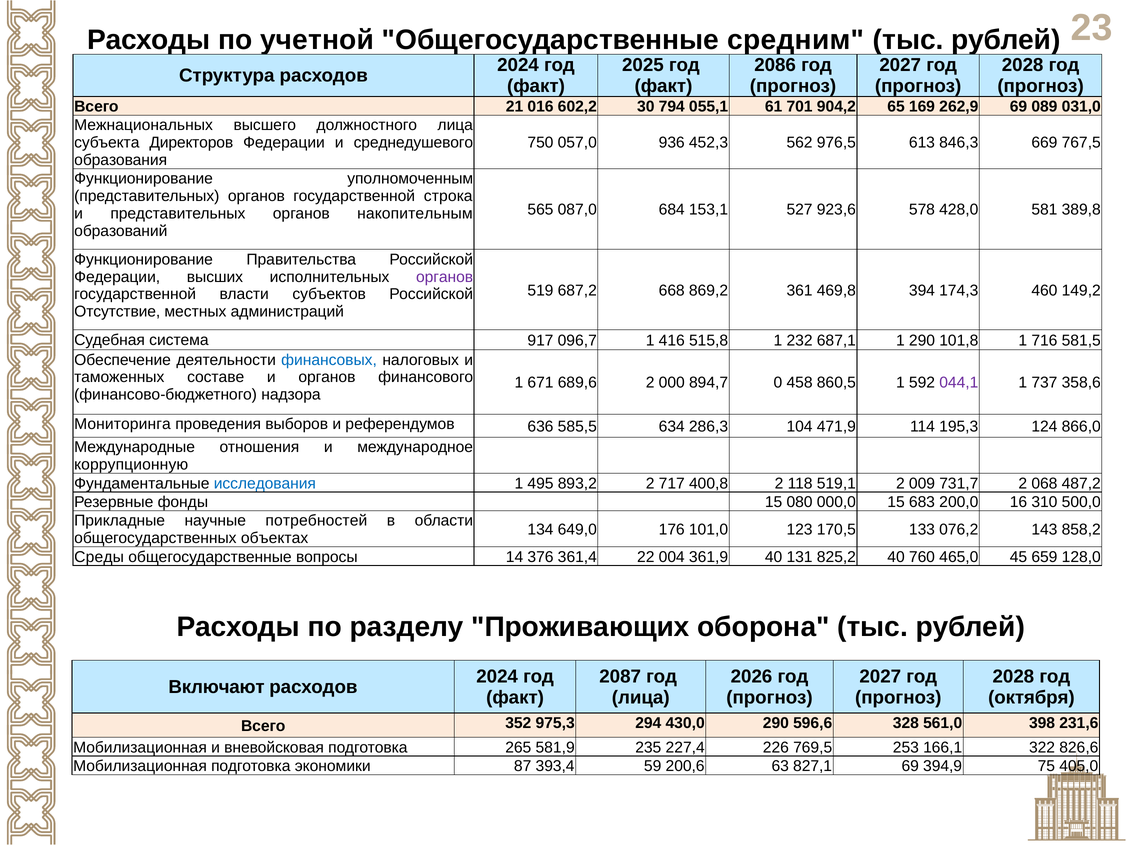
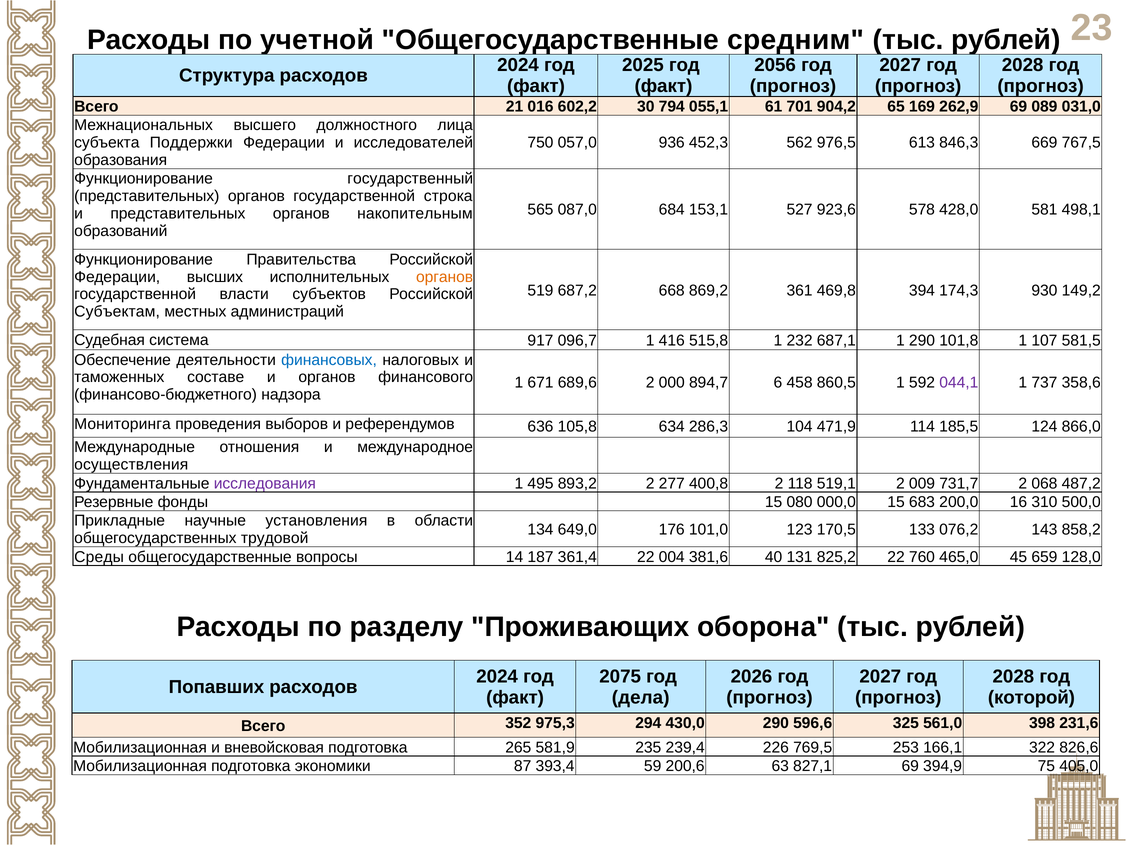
2086: 2086 -> 2056
Директоров: Директоров -> Поддержки
среднедушевого: среднедушевого -> исследователей
уполномоченным: уполномоченным -> государственный
389,8: 389,8 -> 498,1
органов at (445, 277) colour: purple -> orange
460: 460 -> 930
Отсутствие: Отсутствие -> Субъектам
716: 716 -> 107
0: 0 -> 6
585,5: 585,5 -> 105,8
195,3: 195,3 -> 185,5
коррупционную: коррупционную -> осуществления
исследования colour: blue -> purple
717: 717 -> 277
потребностей: потребностей -> установления
объектах: объектах -> трудовой
376: 376 -> 187
361,9: 361,9 -> 381,6
825,2 40: 40 -> 22
2087: 2087 -> 2075
Включают: Включают -> Попавших
лица at (641, 698): лица -> дела
октября: октября -> которой
328: 328 -> 325
227,4: 227,4 -> 239,4
